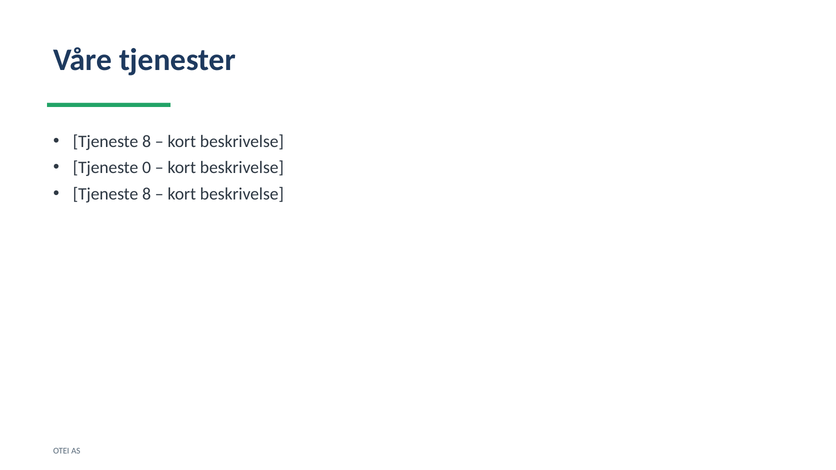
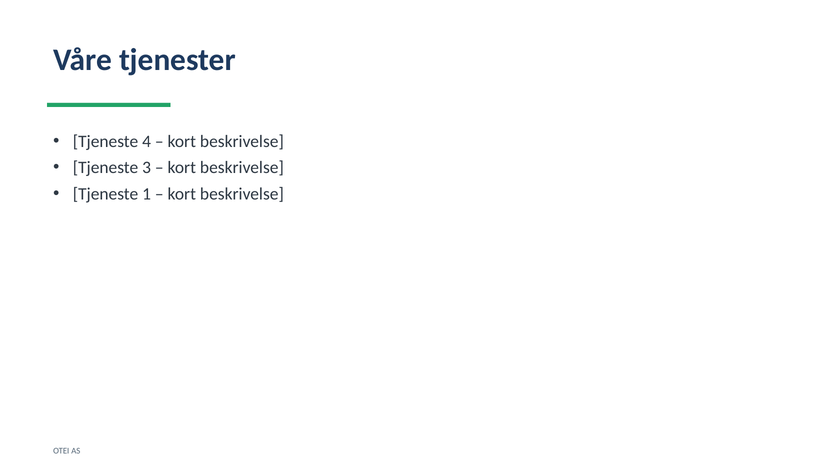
8 at (147, 142): 8 -> 4
0: 0 -> 3
8 at (147, 194): 8 -> 1
